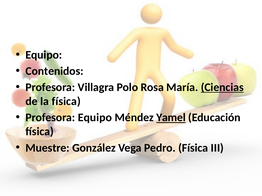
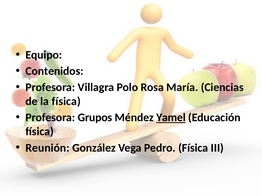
Ciencias underline: present -> none
Profesora Equipo: Equipo -> Grupos
Muestre: Muestre -> Reunión
